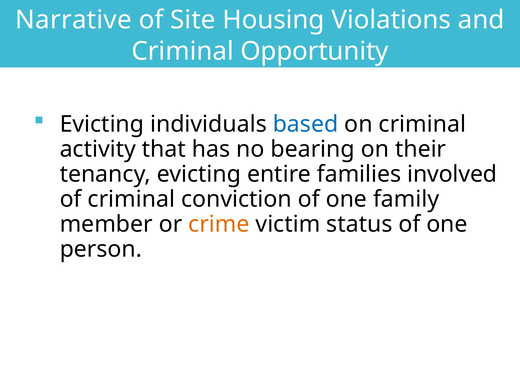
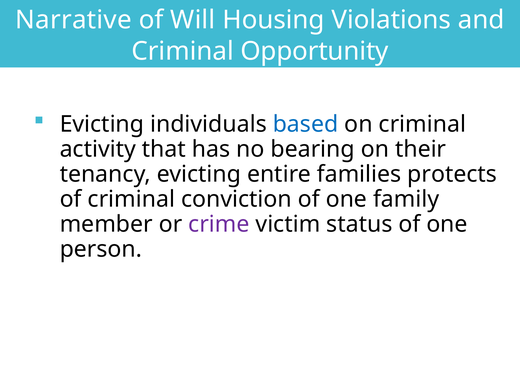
Site: Site -> Will
involved: involved -> protects
crime colour: orange -> purple
